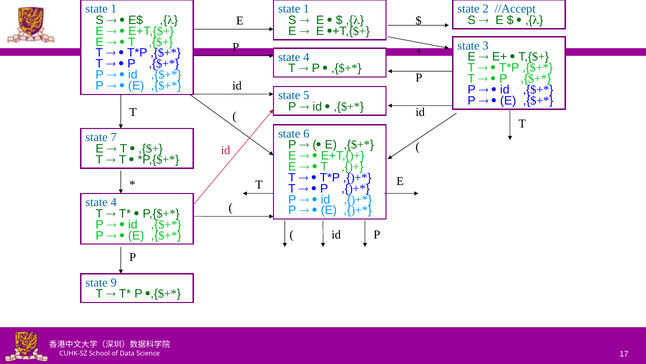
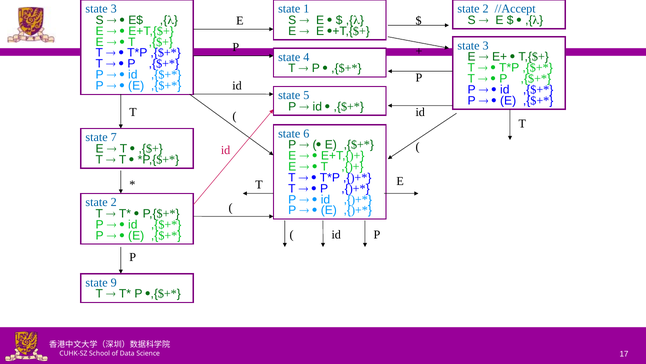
1 at (114, 9): 1 -> 3
4 at (114, 202): 4 -> 2
